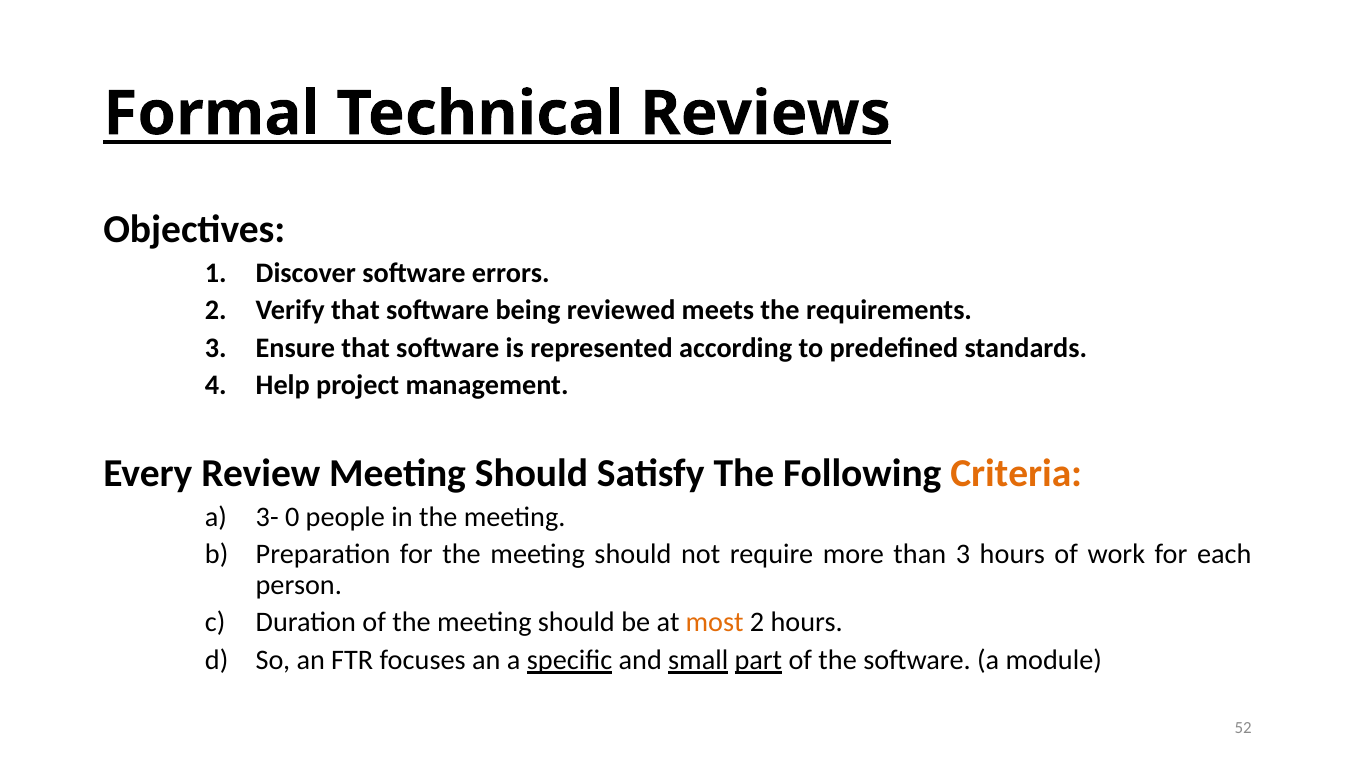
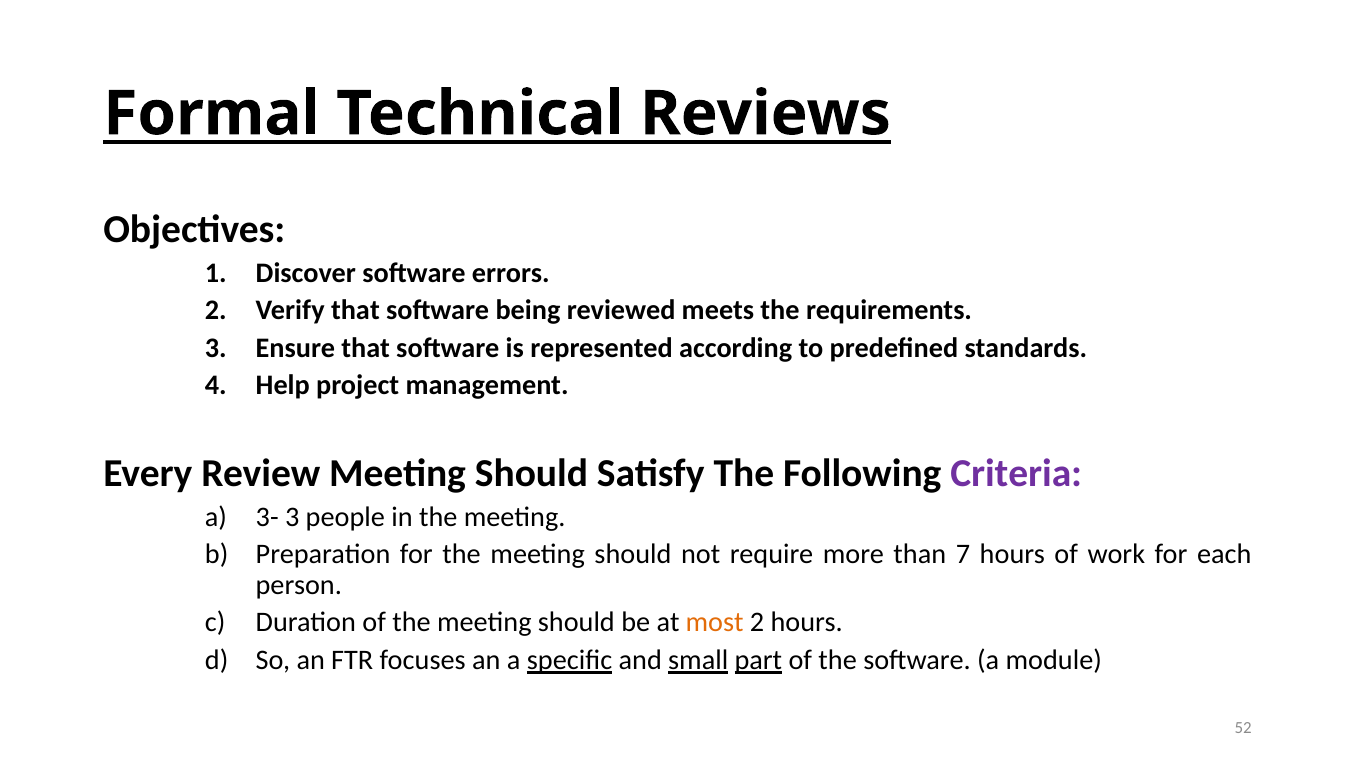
Criteria colour: orange -> purple
3- 0: 0 -> 3
than 3: 3 -> 7
